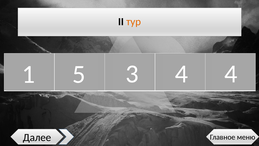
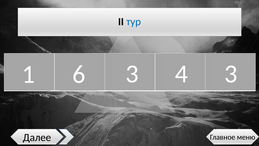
тур colour: orange -> blue
5: 5 -> 6
4 4: 4 -> 3
